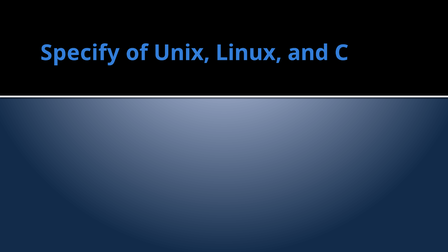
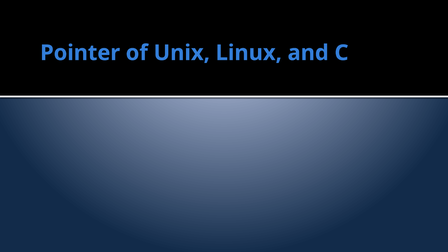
Specify: Specify -> Pointer
